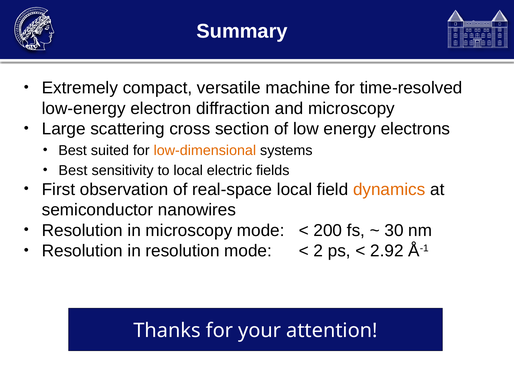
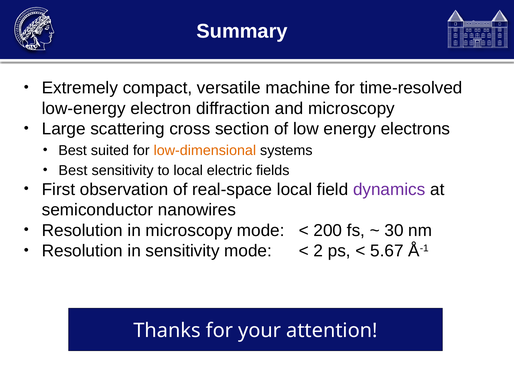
dynamics colour: orange -> purple
in resolution: resolution -> sensitivity
2.92: 2.92 -> 5.67
